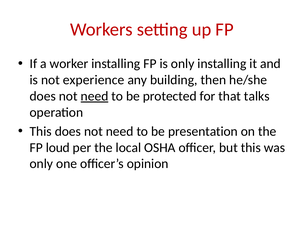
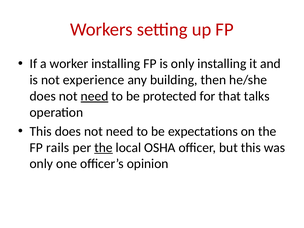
presentation: presentation -> expectations
loud: loud -> rails
the at (103, 148) underline: none -> present
